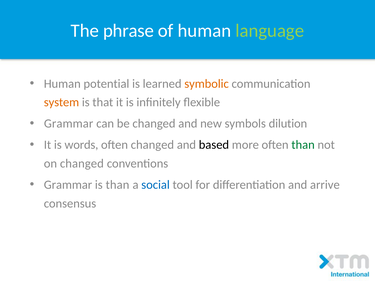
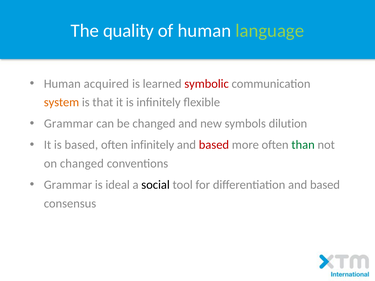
phrase: phrase -> quality
potential: potential -> acquired
symbolic colour: orange -> red
is words: words -> based
often changed: changed -> infinitely
based at (214, 145) colour: black -> red
is than: than -> ideal
social colour: blue -> black
differentiation and arrive: arrive -> based
